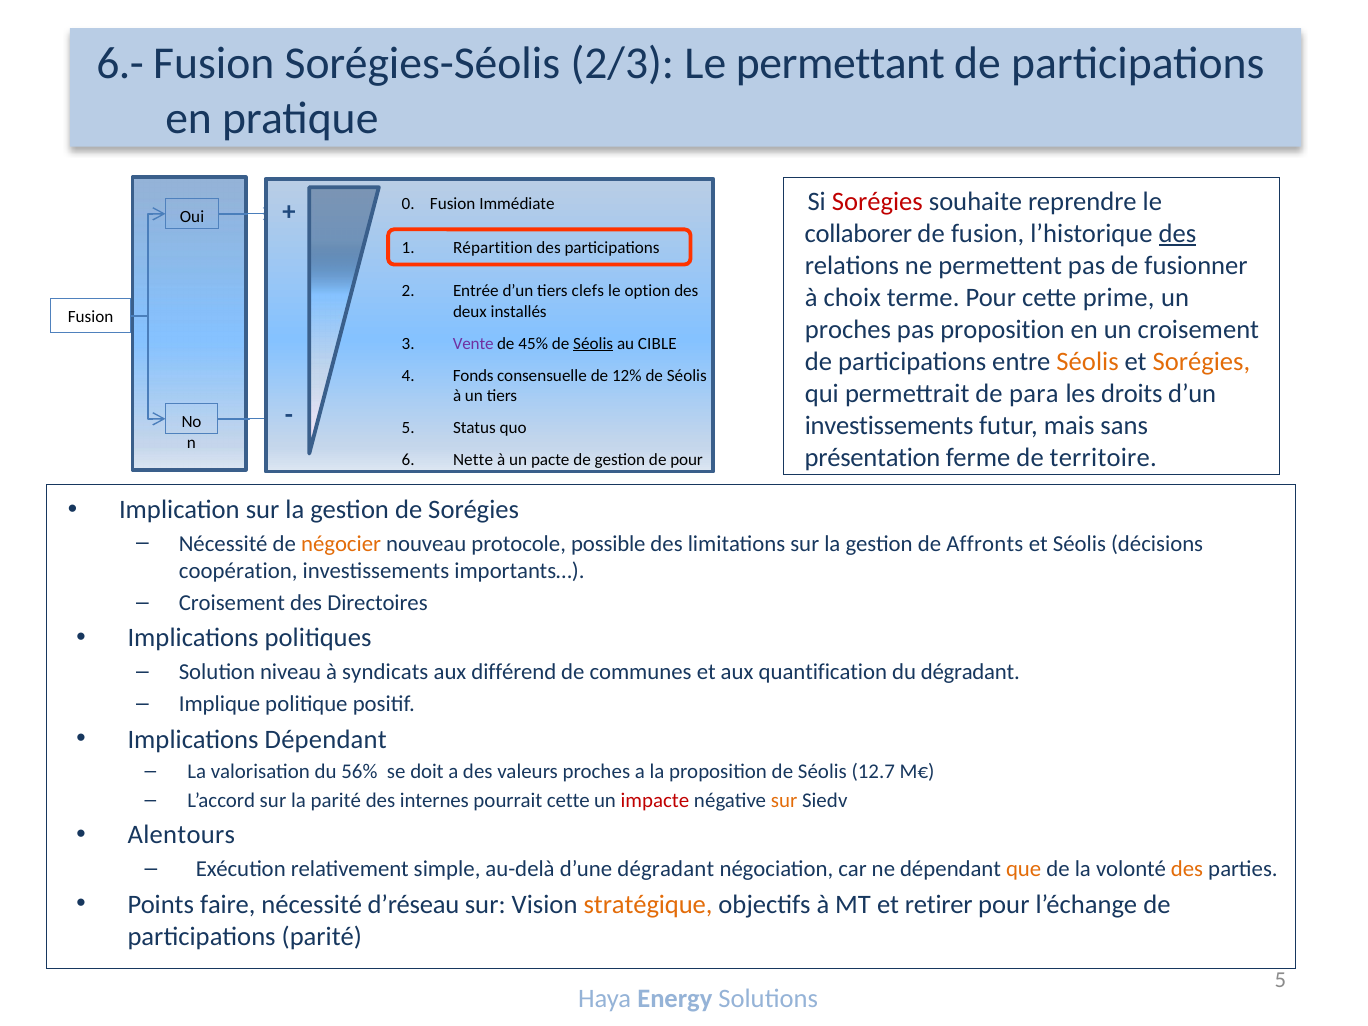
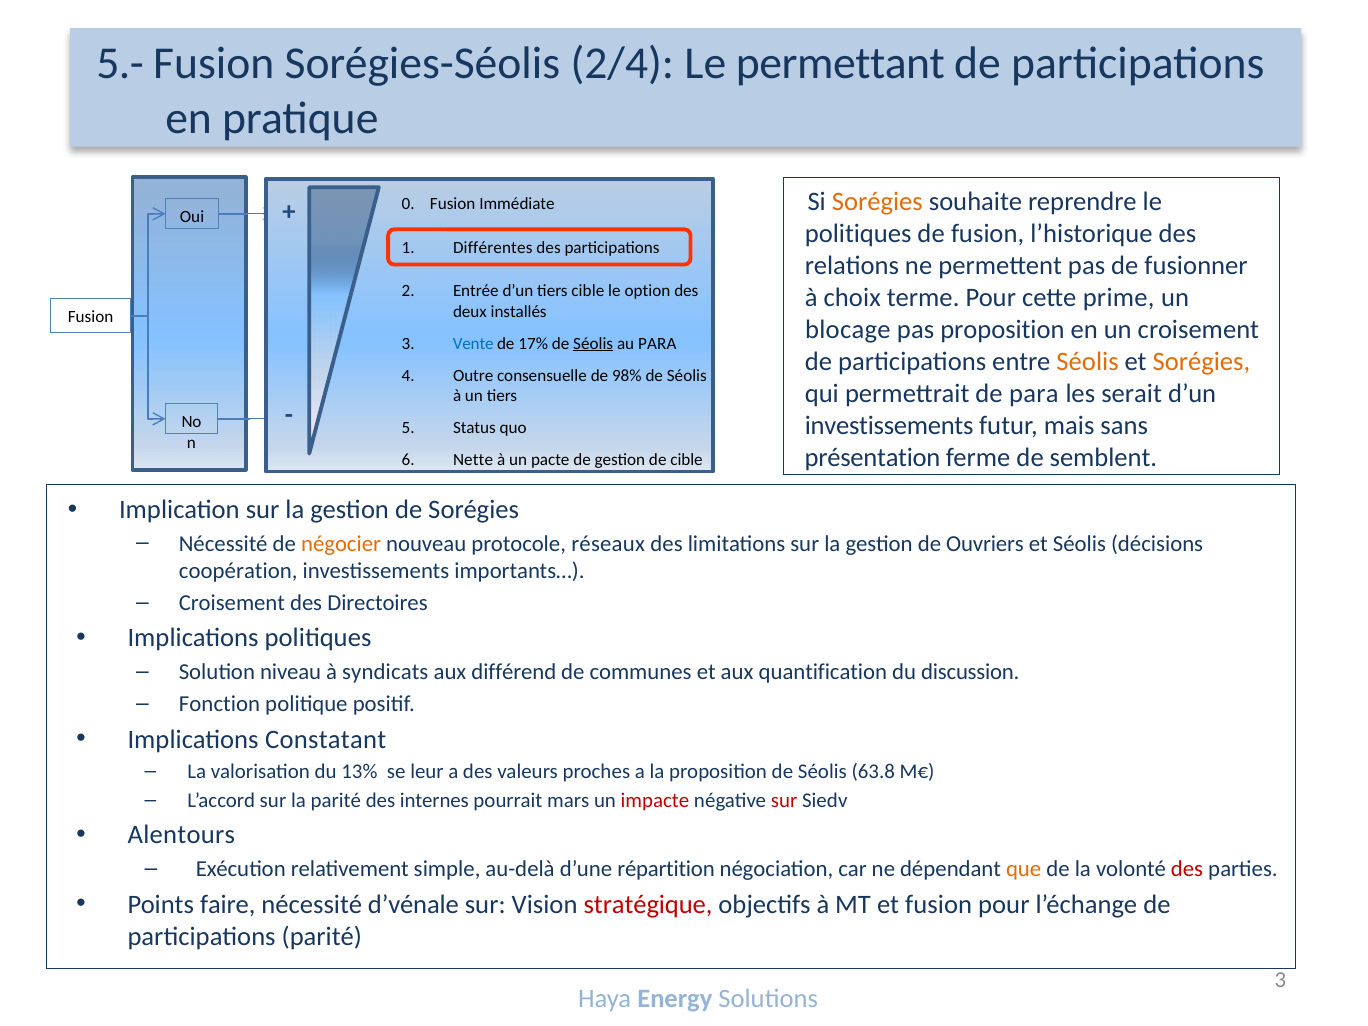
6.-: 6.- -> 5.-
2/3: 2/3 -> 2/4
Sorégies at (877, 202) colour: red -> orange
collaborer at (858, 234): collaborer -> politiques
des at (1177, 234) underline: present -> none
Répartition: Répartition -> Différentes
tiers clefs: clefs -> cible
proches at (848, 330): proches -> blocage
Vente colour: purple -> blue
45%: 45% -> 17%
au CIBLE: CIBLE -> PARA
Fonds: Fonds -> Outre
12%: 12% -> 98%
droits: droits -> serait
territoire: territoire -> semblent
de pour: pour -> cible
possible: possible -> réseaux
Affronts: Affronts -> Ouvriers
du dégradant: dégradant -> discussion
Implique: Implique -> Fonction
Implications Dépendant: Dépendant -> Constatant
56%: 56% -> 13%
doit: doit -> leur
12.7: 12.7 -> 63.8
pourrait cette: cette -> mars
sur at (784, 801) colour: orange -> red
d’une dégradant: dégradant -> répartition
des at (1187, 869) colour: orange -> red
d’réseau: d’réseau -> d’vénale
stratégique colour: orange -> red
et retirer: retirer -> fusion
5 at (1280, 980): 5 -> 3
